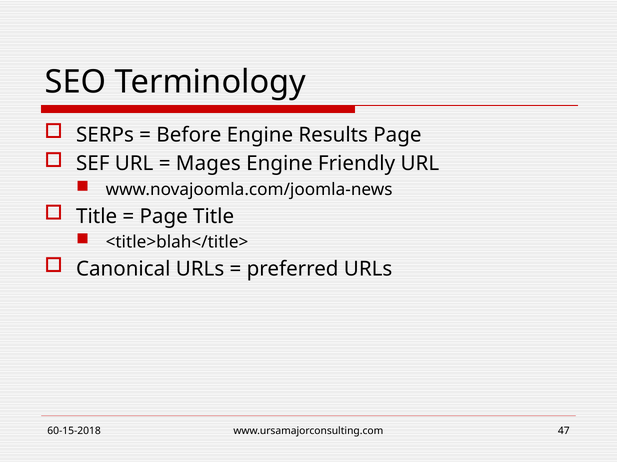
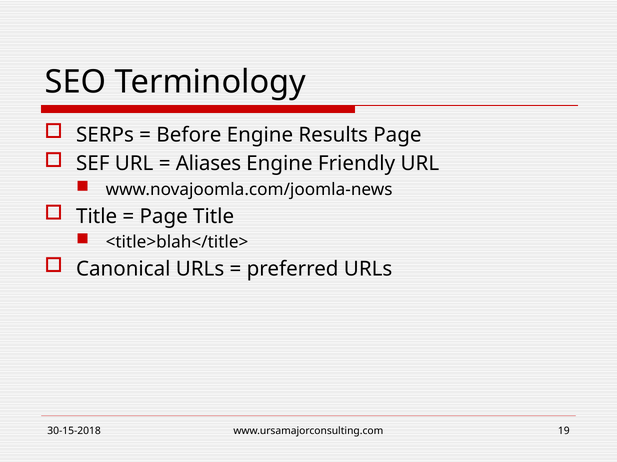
Mages: Mages -> Aliases
60-15-2018: 60-15-2018 -> 30-15-2018
47: 47 -> 19
